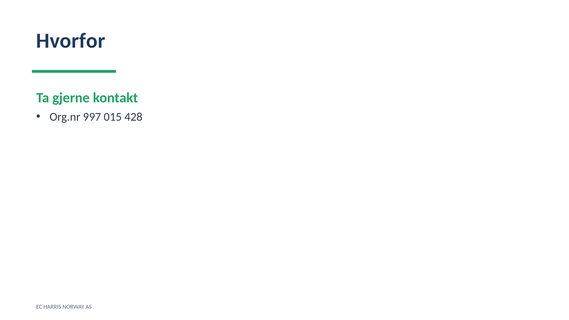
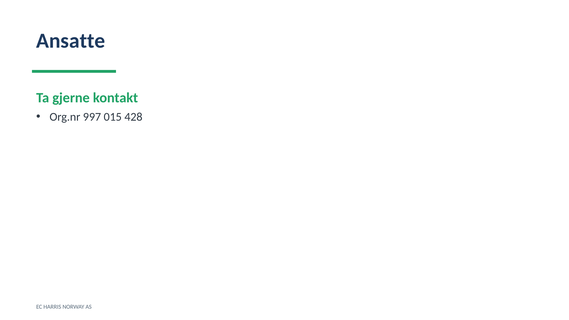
Hvorfor: Hvorfor -> Ansatte
